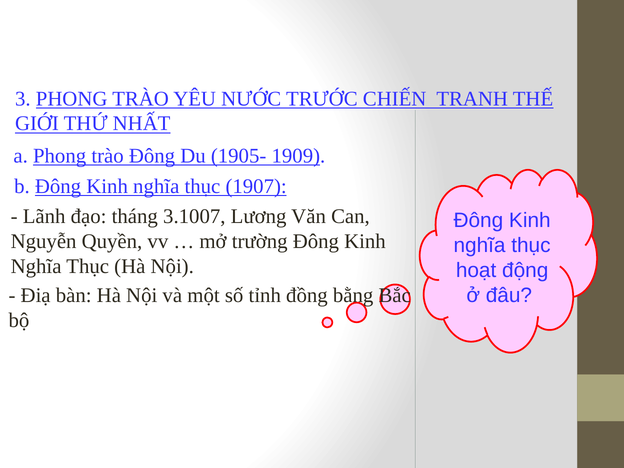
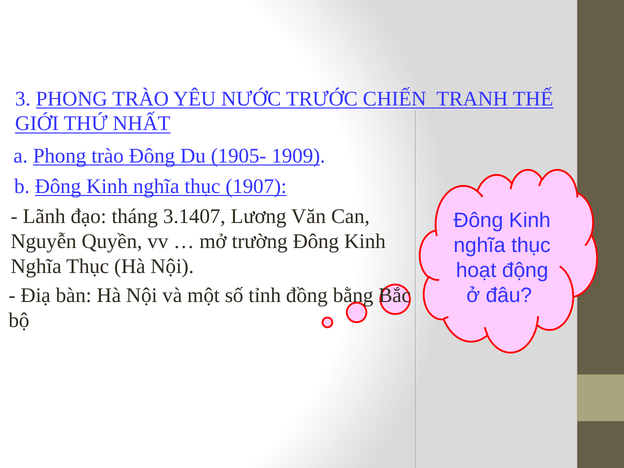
3.1007: 3.1007 -> 3.1407
